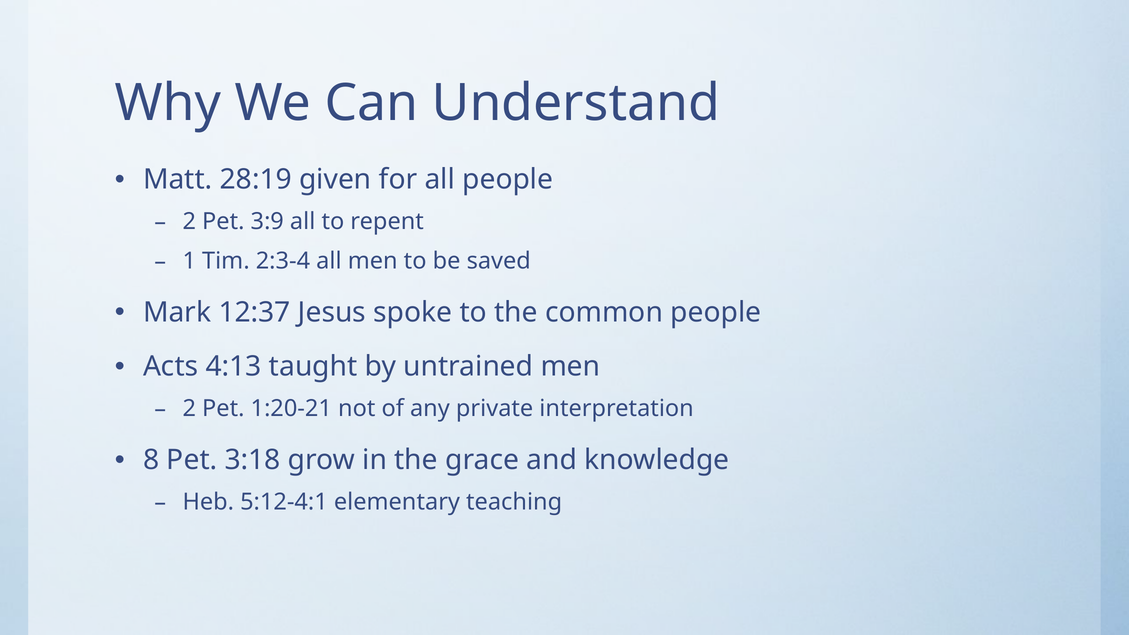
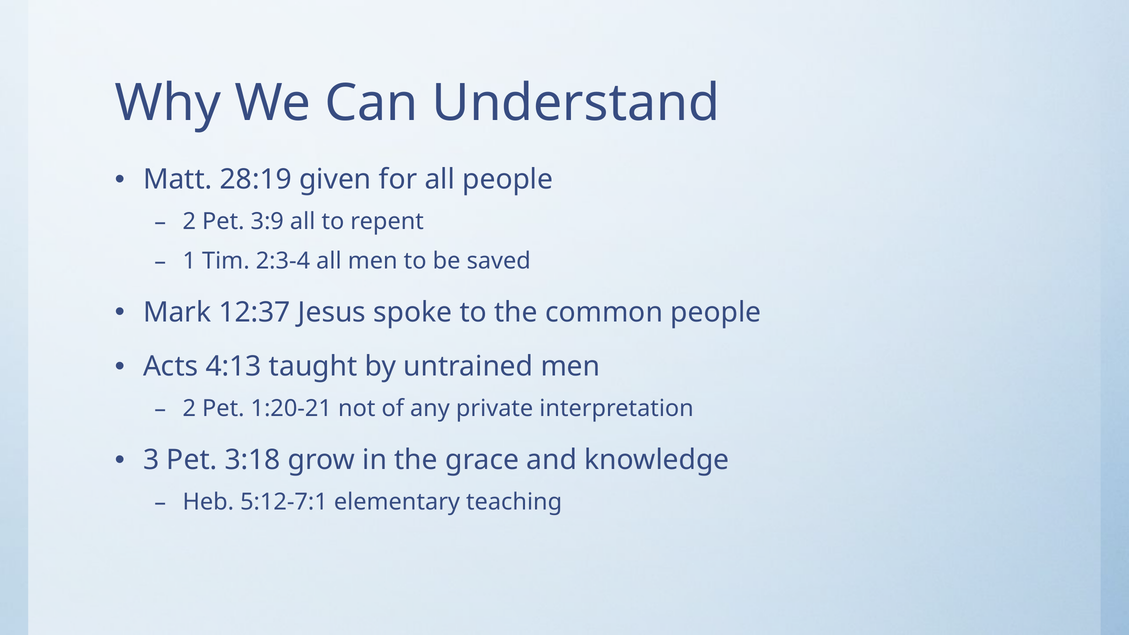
8: 8 -> 3
5:12-4:1: 5:12-4:1 -> 5:12-7:1
